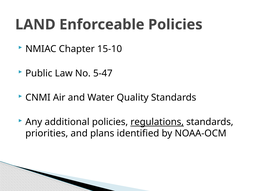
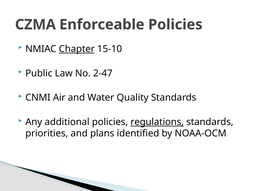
LAND: LAND -> CZMA
Chapter underline: none -> present
5-47: 5-47 -> 2-47
